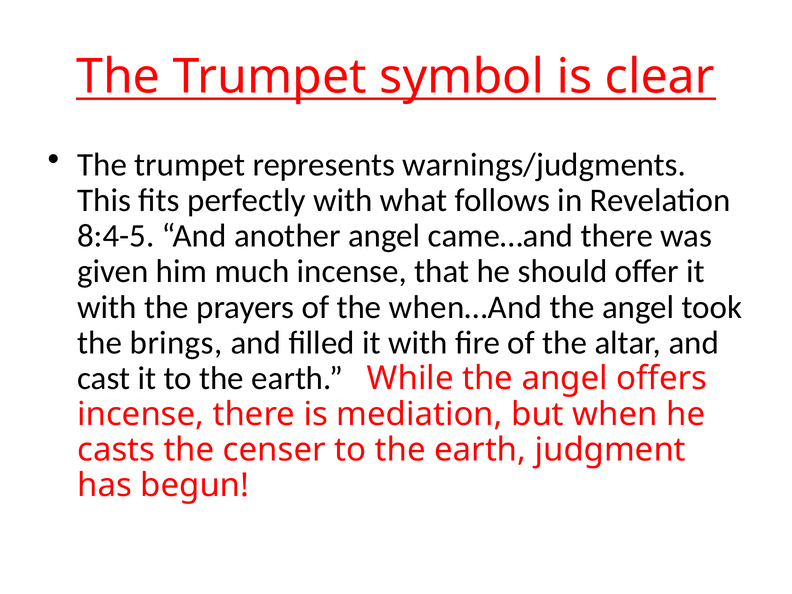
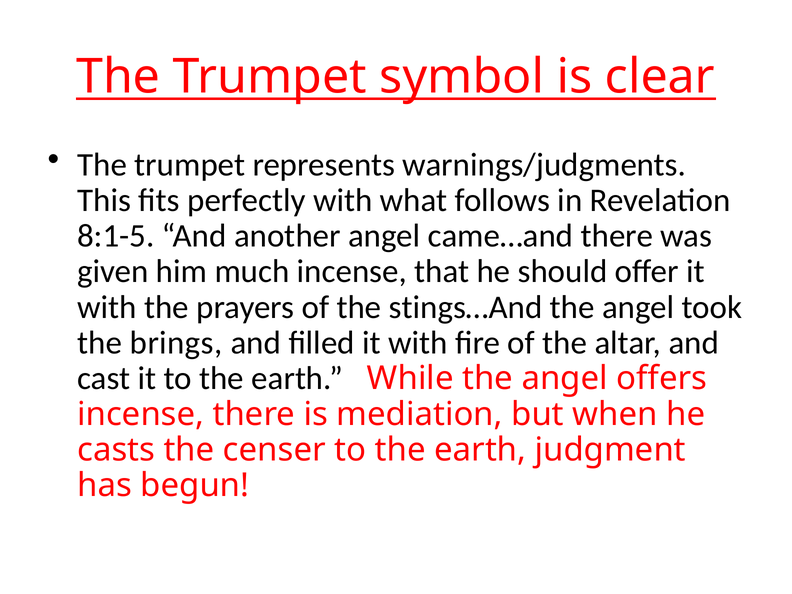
8:4-5: 8:4-5 -> 8:1-5
when…And: when…And -> stings…And
